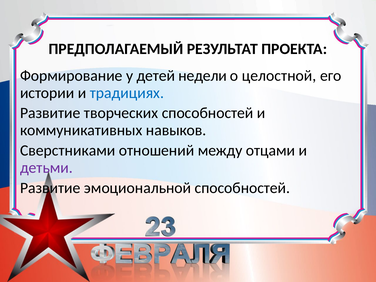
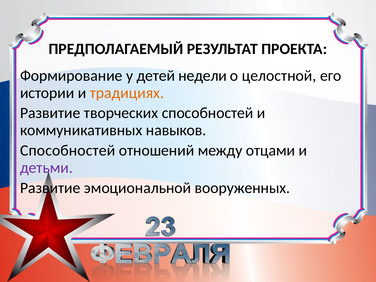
традициях colour: blue -> orange
Сверстниками at (68, 151): Сверстниками -> Способностей
эмоциональной способностей: способностей -> вооруженных
